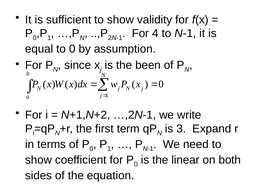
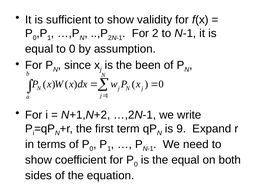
4: 4 -> 2
3: 3 -> 9
the linear: linear -> equal
